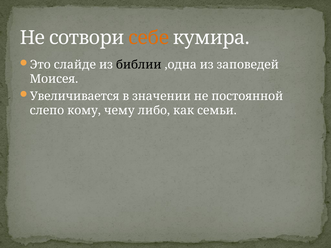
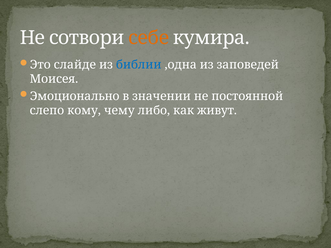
библии colour: black -> blue
Увеличивается: Увеличивается -> Эмоционально
семьи: семьи -> живут
